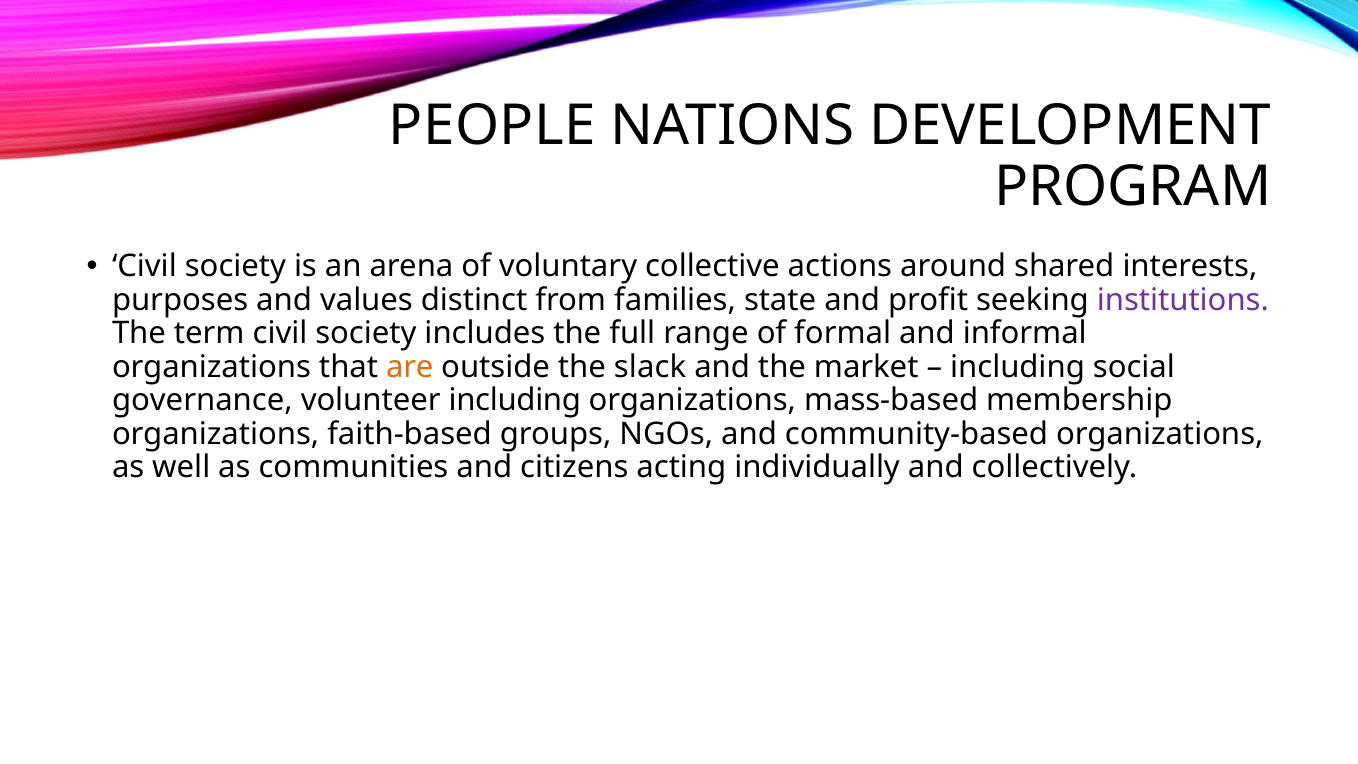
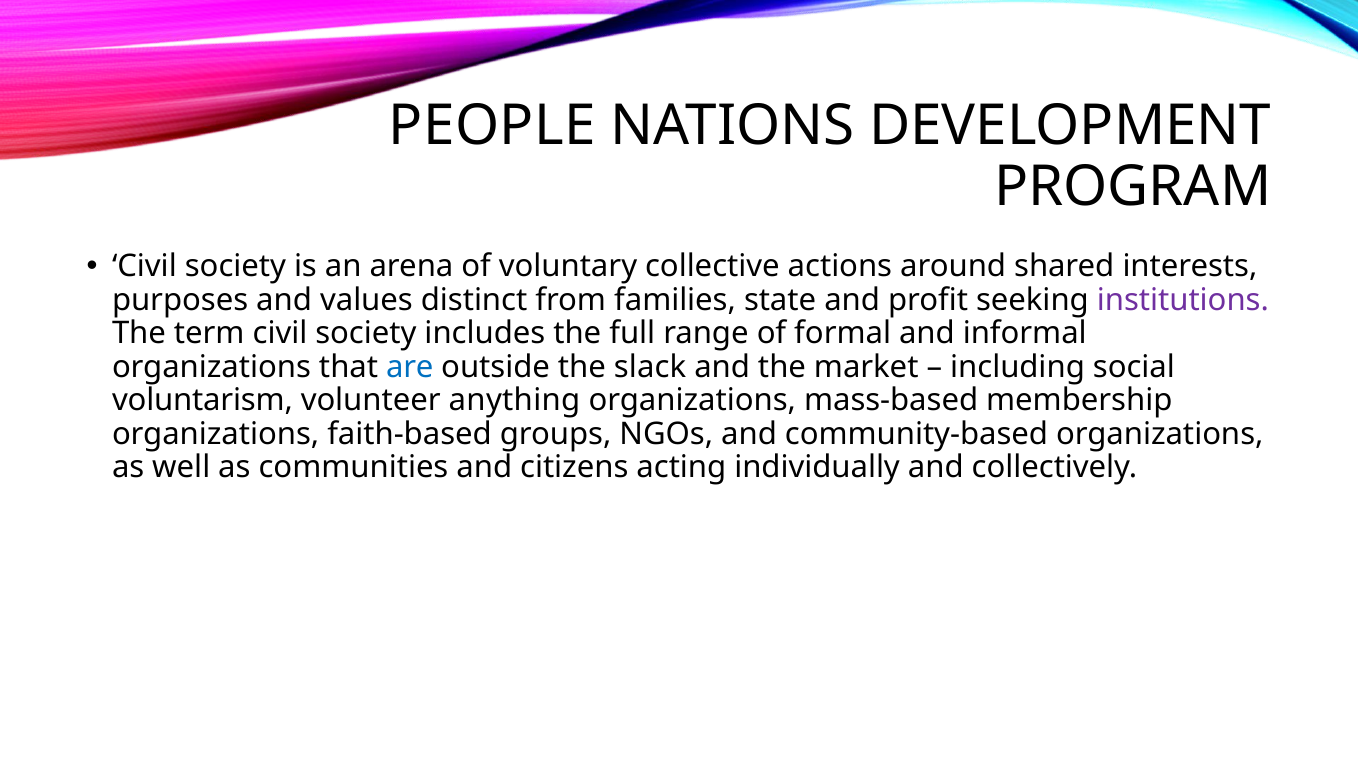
are colour: orange -> blue
governance: governance -> voluntarism
volunteer including: including -> anything
